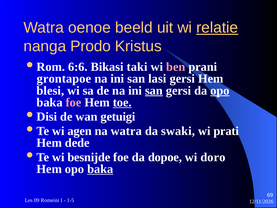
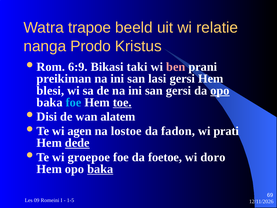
oenoe: oenoe -> trapoe
relatie underline: present -> none
6:6: 6:6 -> 6:9
grontapoe: grontapoe -> preikiman
san at (154, 90) underline: present -> none
foe at (74, 102) colour: pink -> light blue
getuigi: getuigi -> alatem
na watra: watra -> lostoe
swaki: swaki -> fadon
dede underline: none -> present
besnijde: besnijde -> groepoe
dopoe: dopoe -> foetoe
